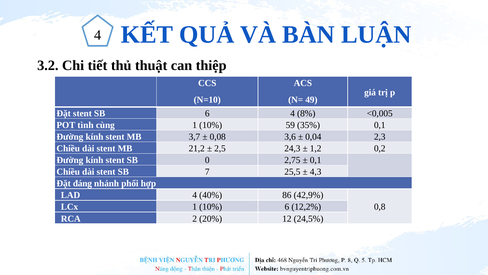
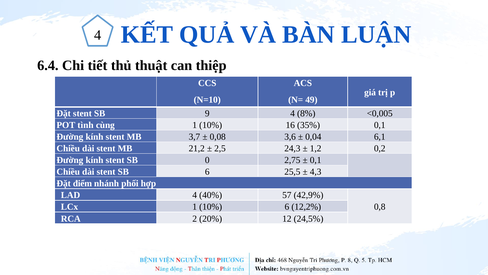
3.2: 3.2 -> 6.4
SB 6: 6 -> 9
59: 59 -> 16
2,3: 2,3 -> 6,1
SB 7: 7 -> 6
đáng: đáng -> điểm
86: 86 -> 57
